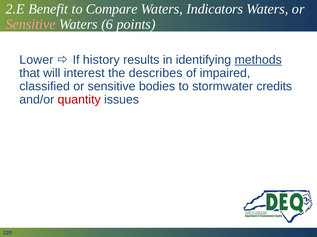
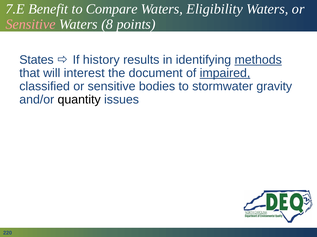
2.E: 2.E -> 7.E
Indicators: Indicators -> Eligibility
6: 6 -> 8
Lower: Lower -> States
describes: describes -> document
impaired underline: none -> present
credits: credits -> gravity
quantity colour: red -> black
